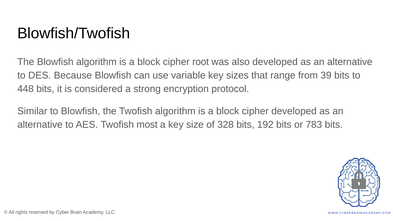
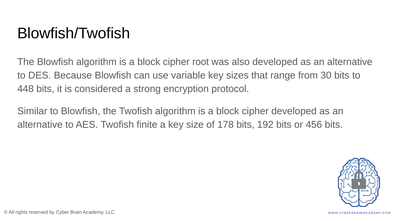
39: 39 -> 30
most: most -> finite
328: 328 -> 178
783: 783 -> 456
